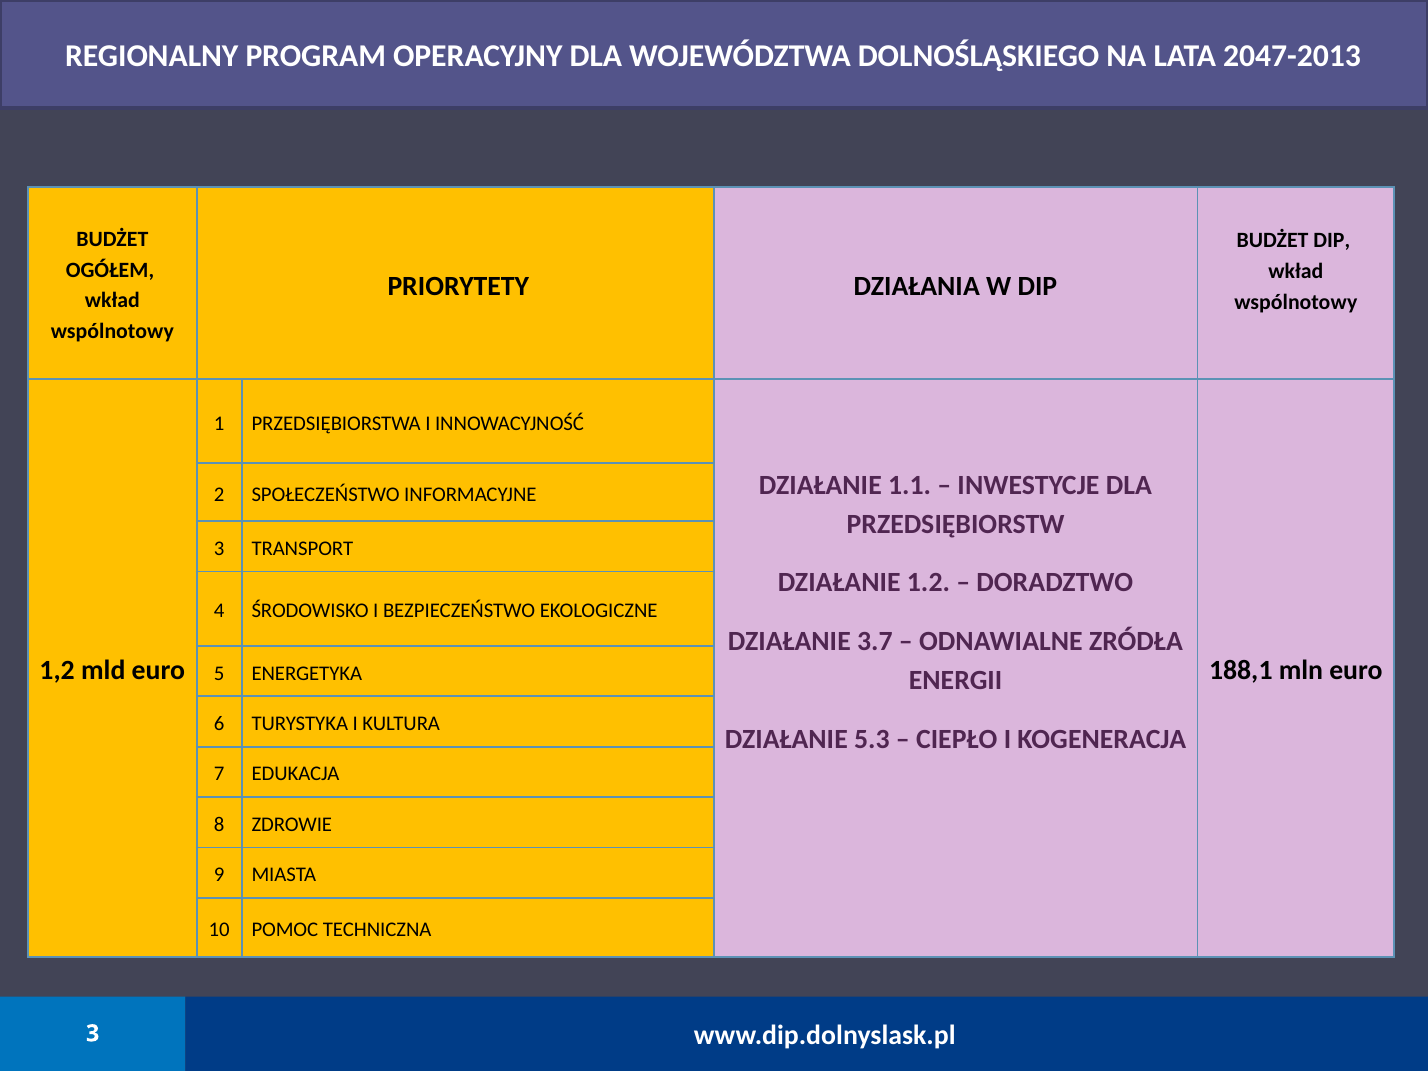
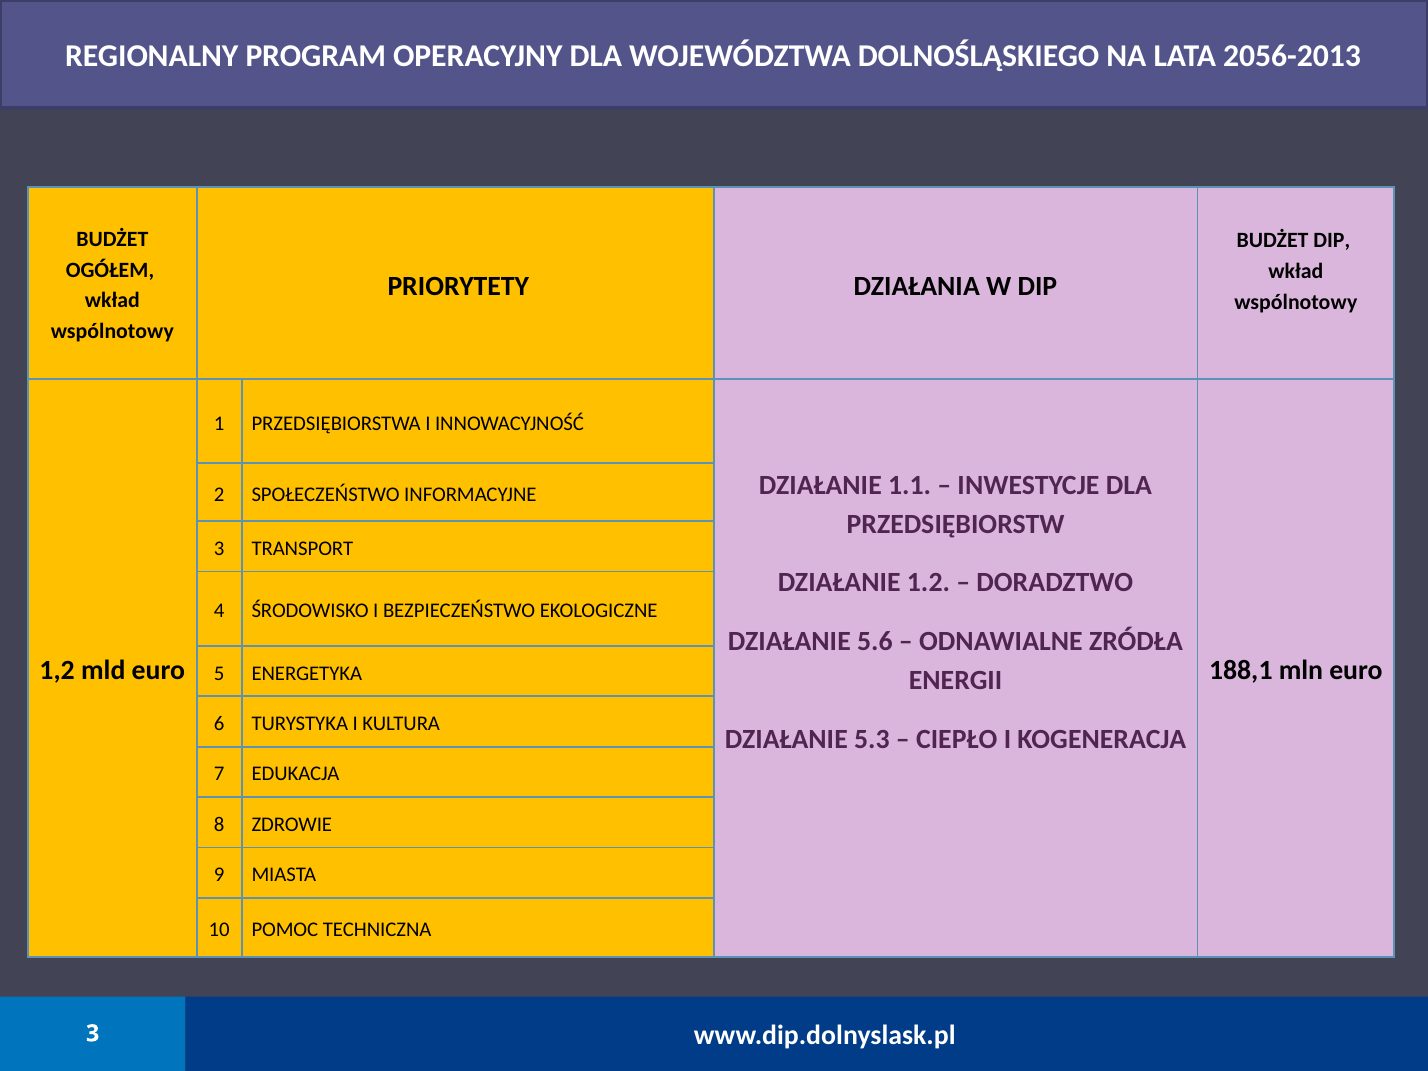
2047-2013: 2047-2013 -> 2056-2013
3.7: 3.7 -> 5.6
